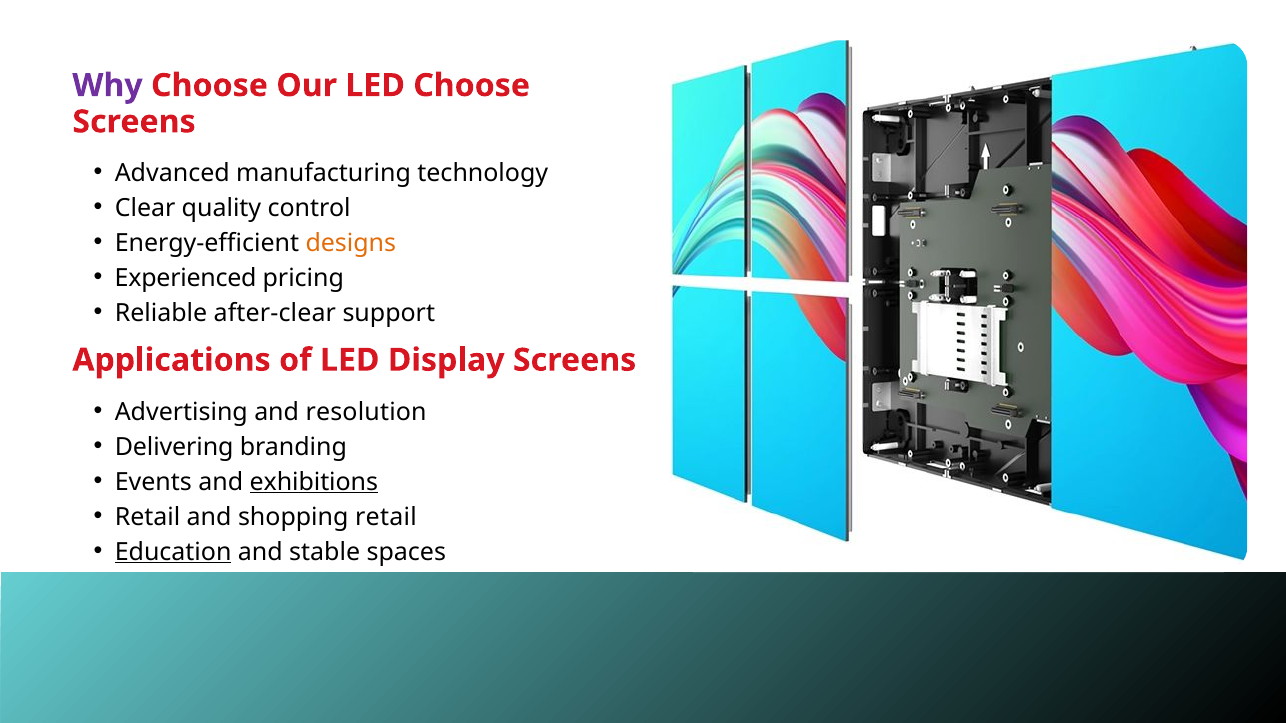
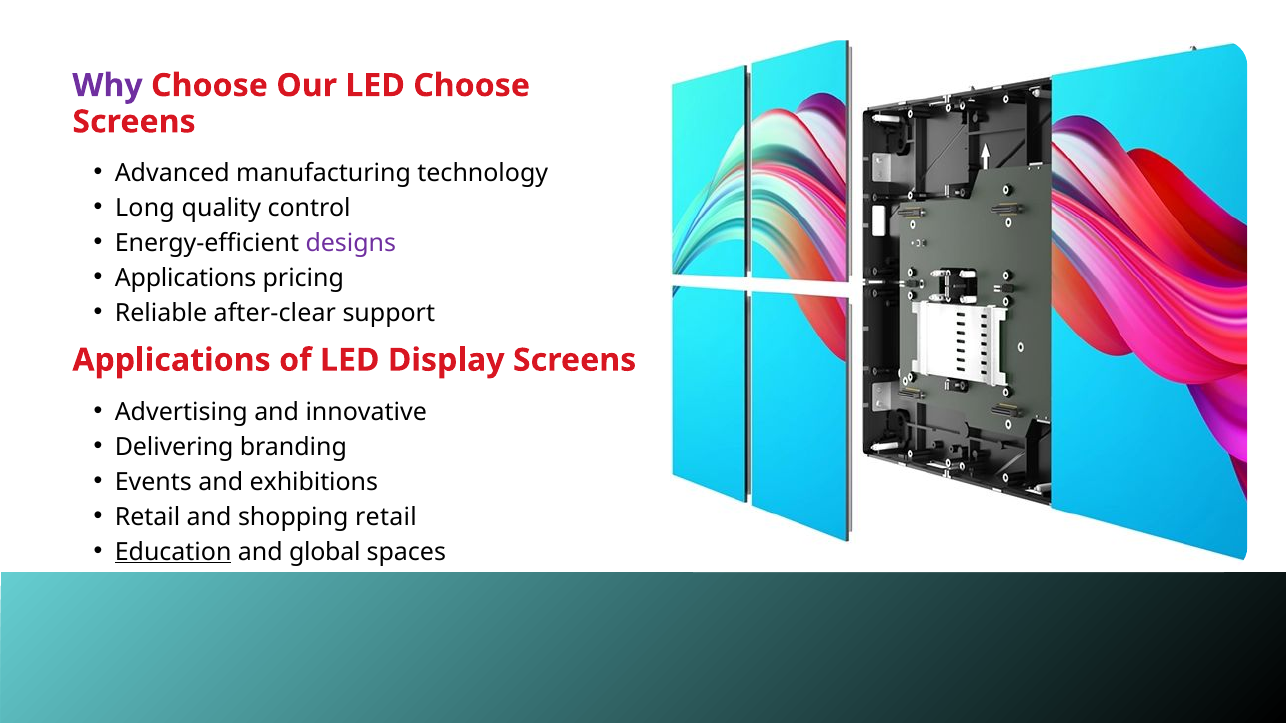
Clear: Clear -> Long
designs colour: orange -> purple
Experienced at (186, 278): Experienced -> Applications
resolution: resolution -> innovative
exhibitions underline: present -> none
stable: stable -> global
